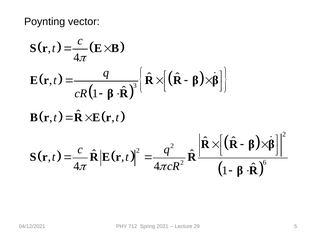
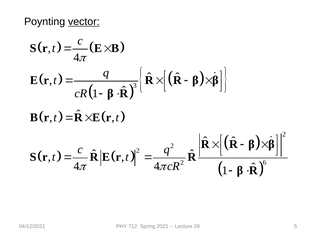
vector underline: none -> present
